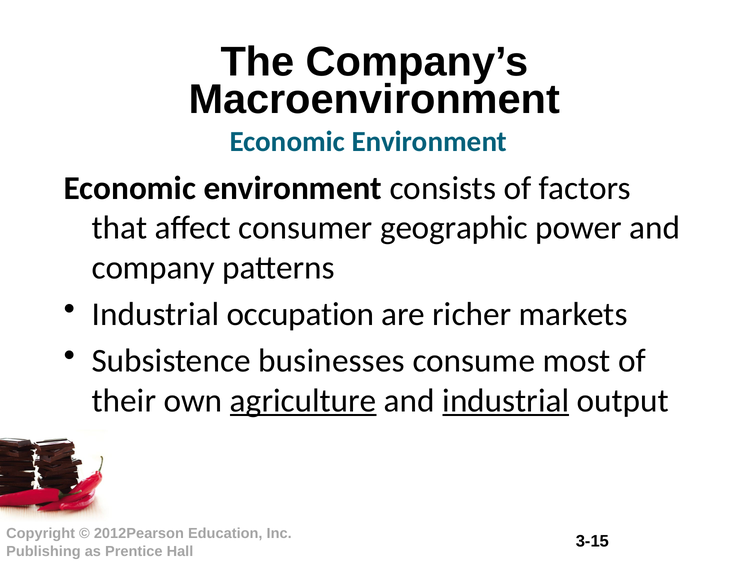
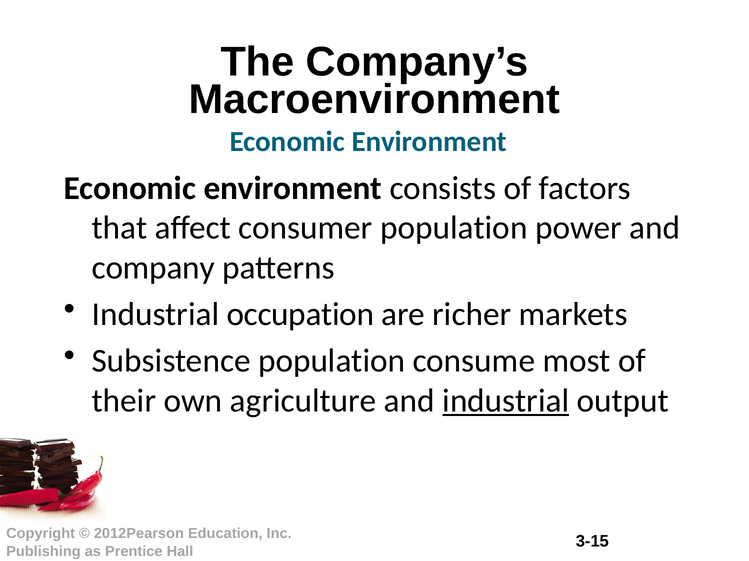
consumer geographic: geographic -> population
Subsistence businesses: businesses -> population
agriculture underline: present -> none
